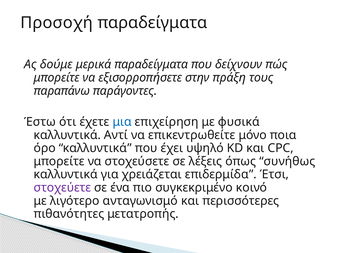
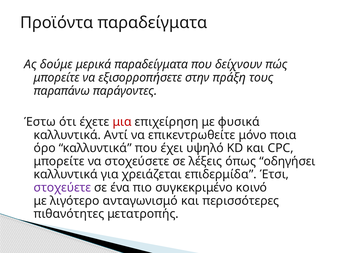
Προσοχή: Προσοχή -> Προϊόντα
μια colour: blue -> red
συνήθως: συνήθως -> οδηγήσει
